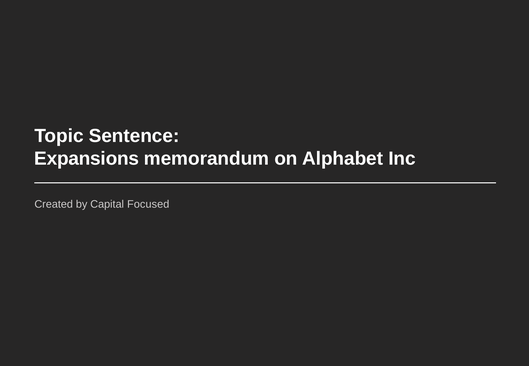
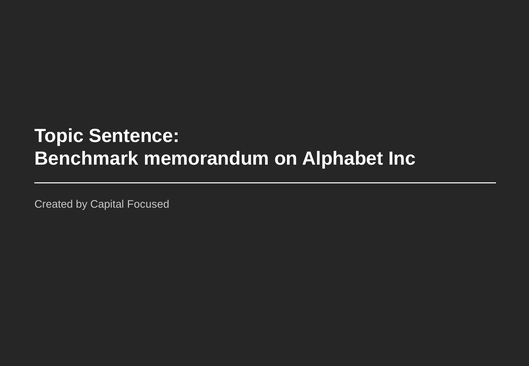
Expansions: Expansions -> Benchmark
